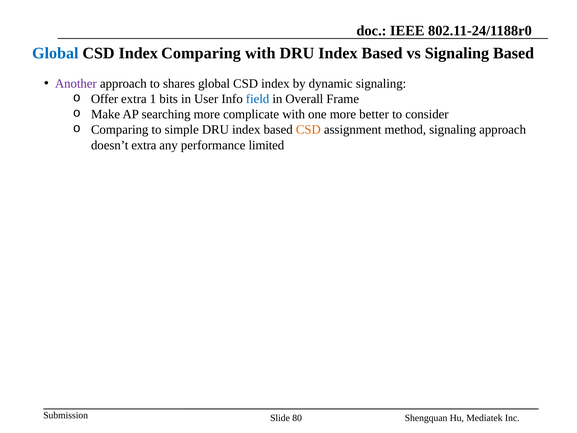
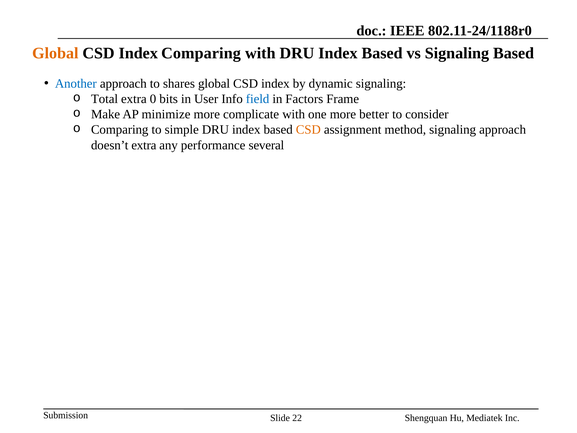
Global at (55, 53) colour: blue -> orange
Another colour: purple -> blue
Offer: Offer -> Total
1: 1 -> 0
Overall: Overall -> Factors
searching: searching -> minimize
limited: limited -> several
80: 80 -> 22
